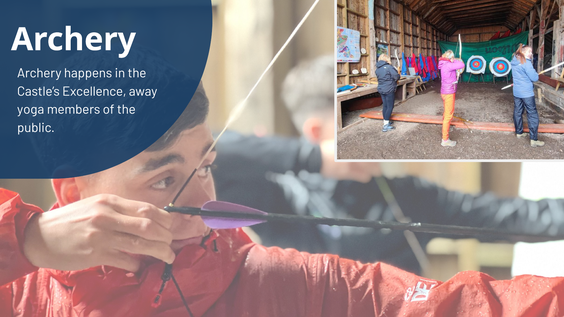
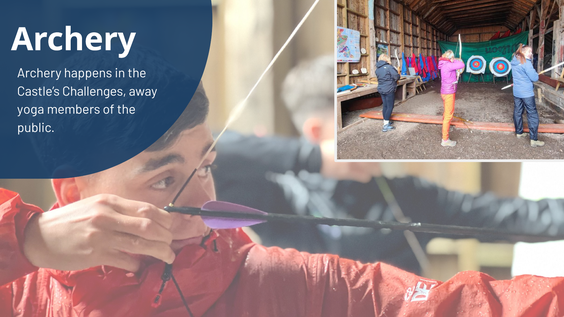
Excellence: Excellence -> Challenges
